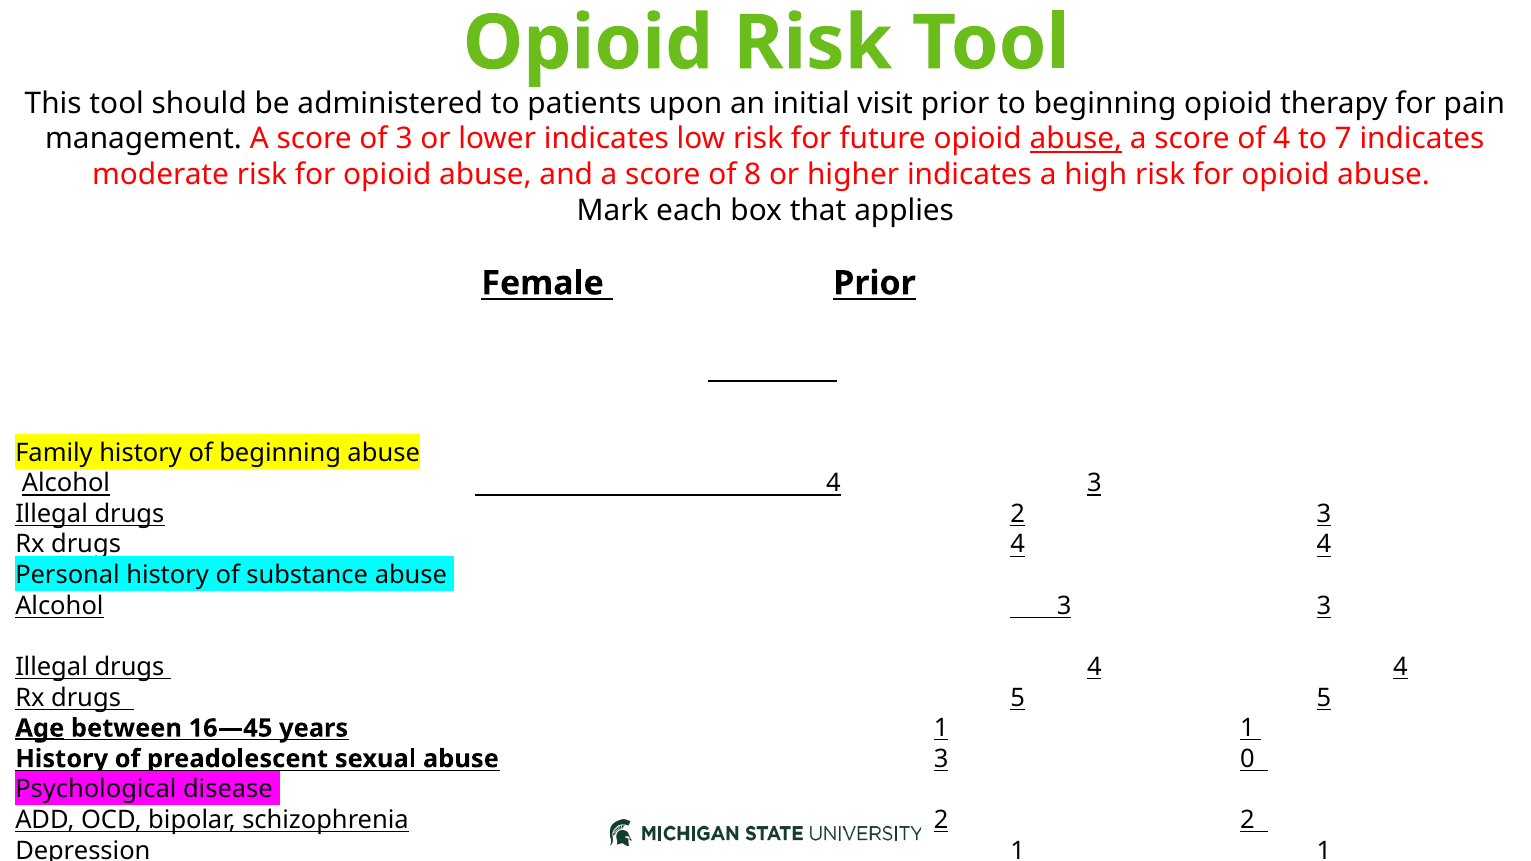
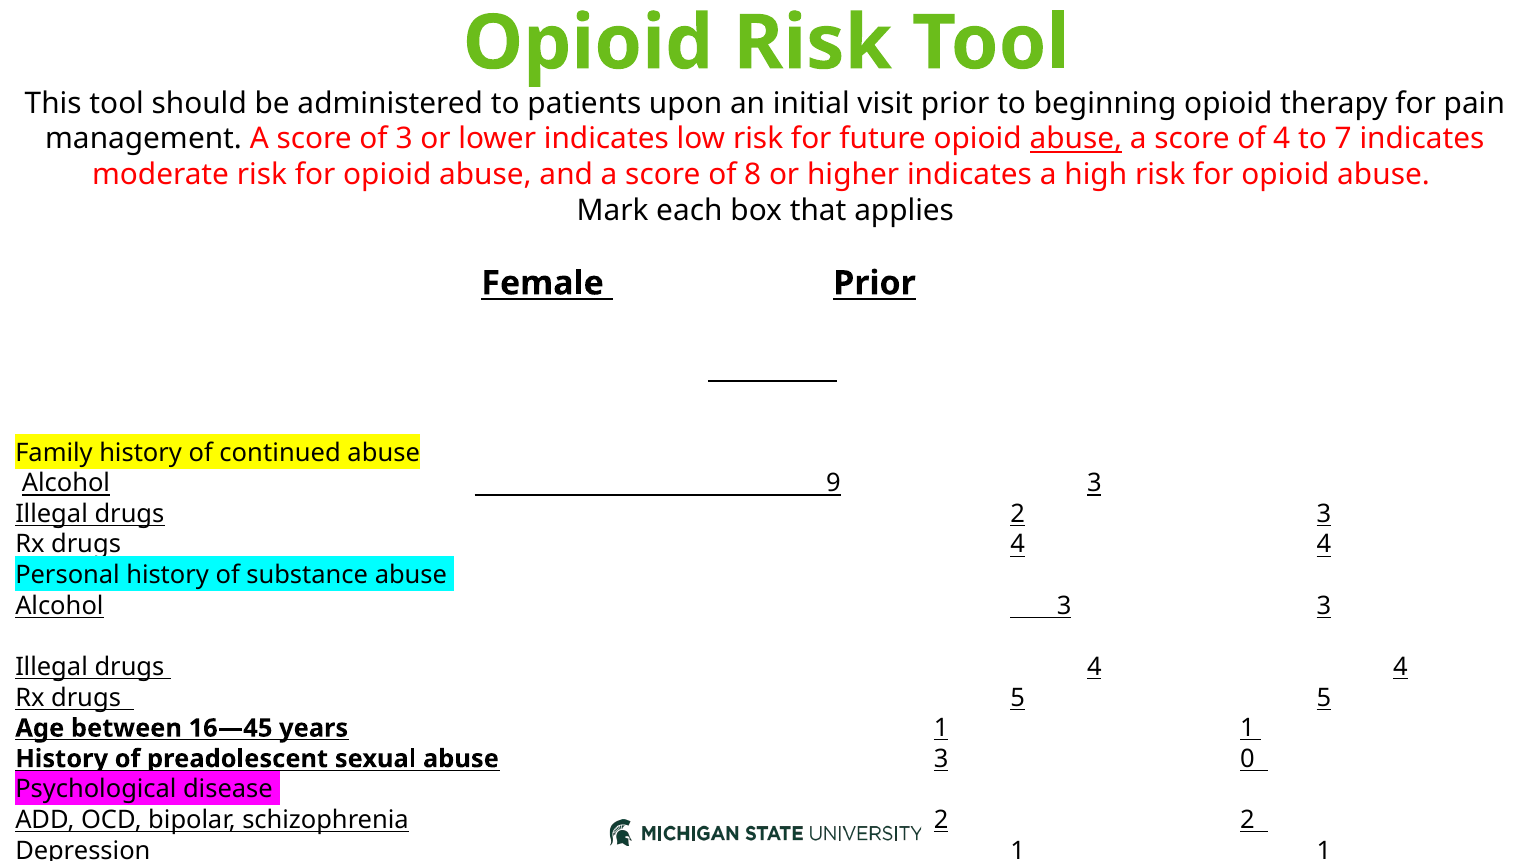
of beginning: beginning -> continued
Alcohol 4: 4 -> 9
Age underline: present -> none
